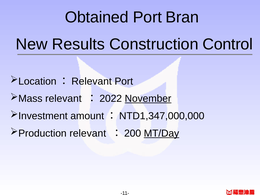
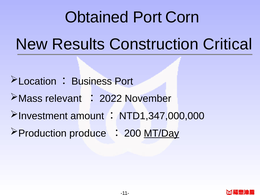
Bran: Bran -> Corn
Control: Control -> Critical
Relevant at (92, 81): Relevant -> Business
November underline: present -> none
relevant at (88, 133): relevant -> produce
